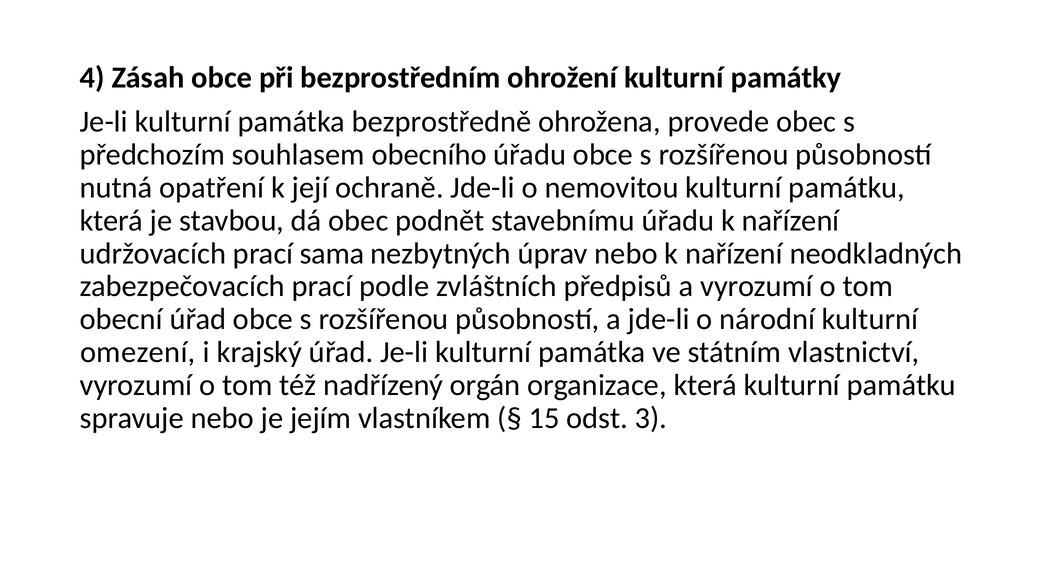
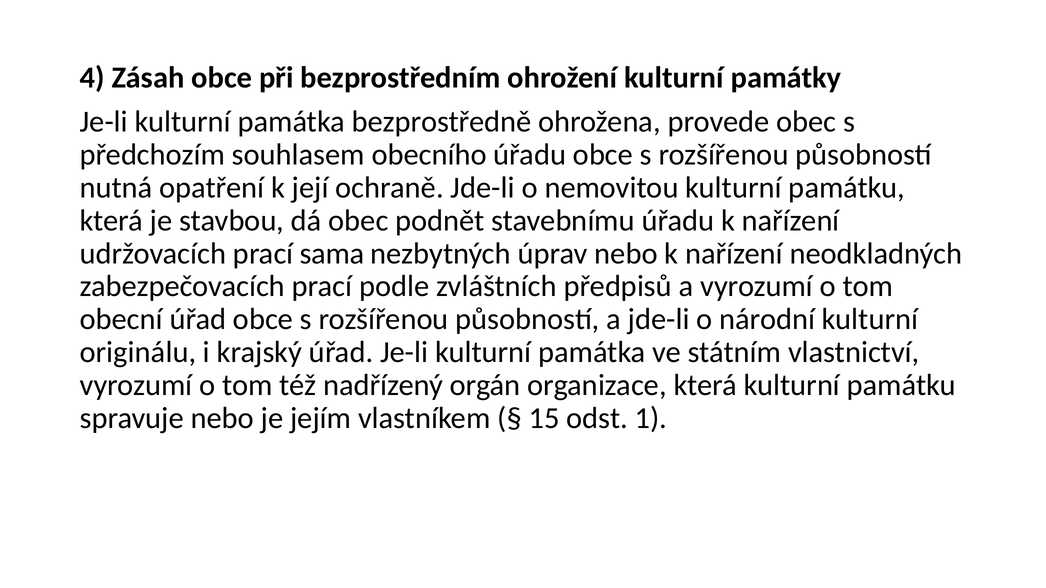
omezení: omezení -> originálu
3: 3 -> 1
